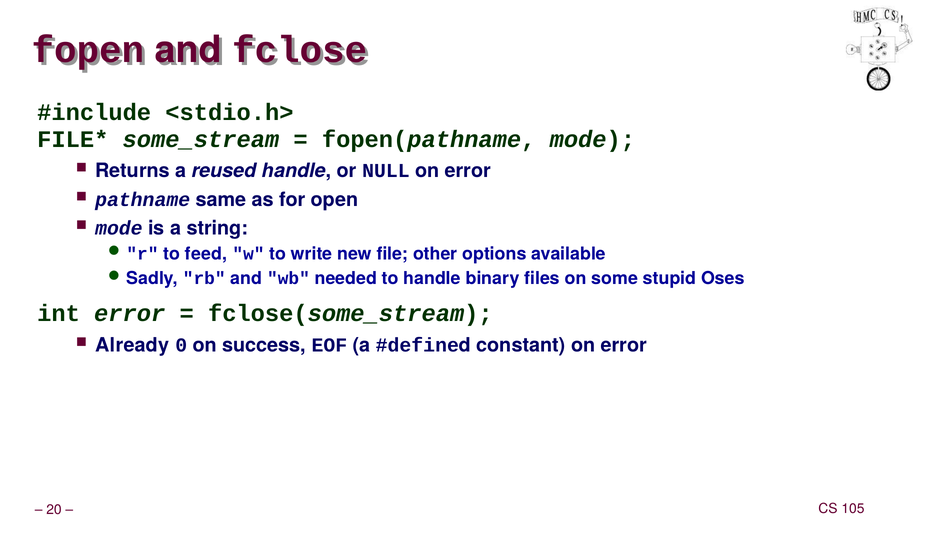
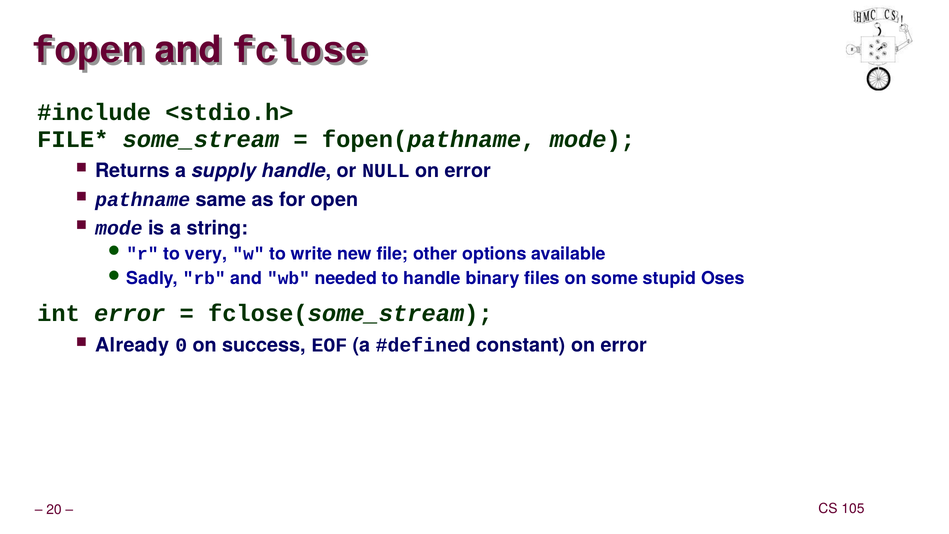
reused: reused -> supply
feed: feed -> very
